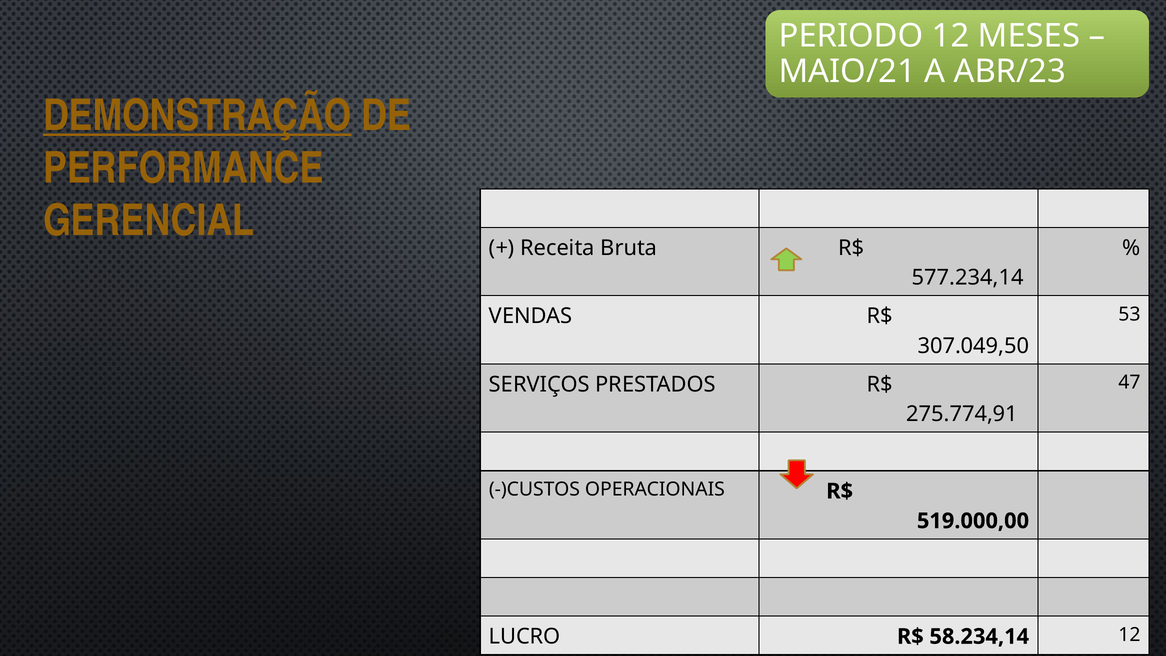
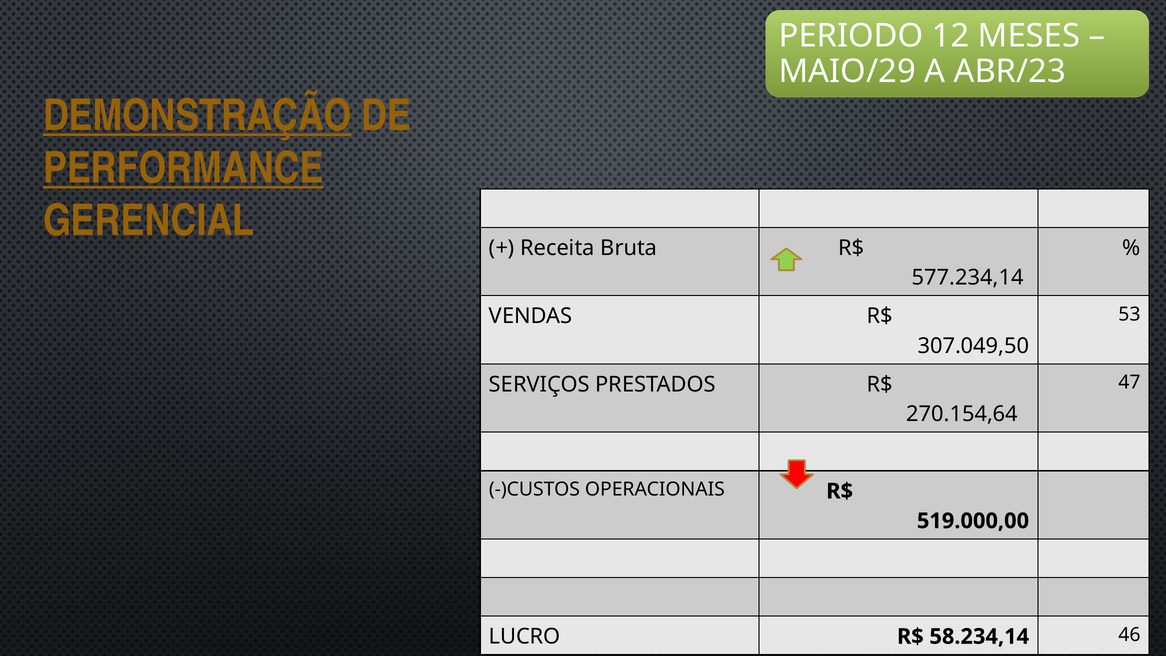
MAIO/21: MAIO/21 -> MAIO/29
PERFORMANCE underline: none -> present
275.774,91: 275.774,91 -> 270.154,64
58.234,14 12: 12 -> 46
